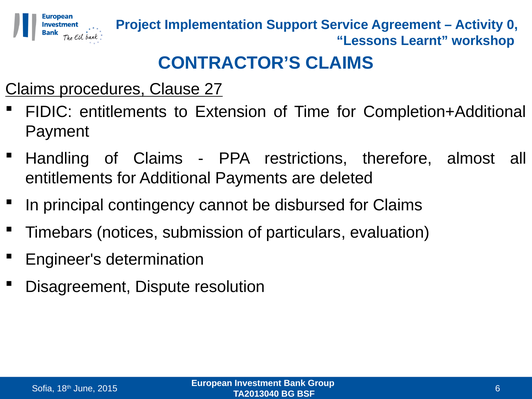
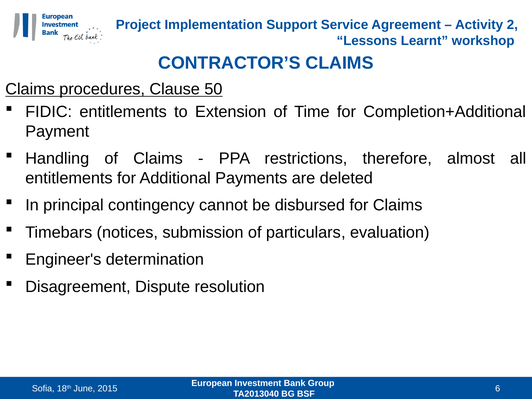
0: 0 -> 2
27: 27 -> 50
